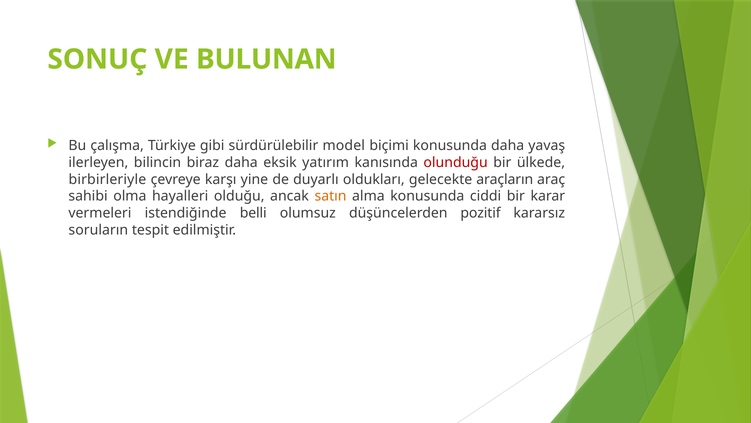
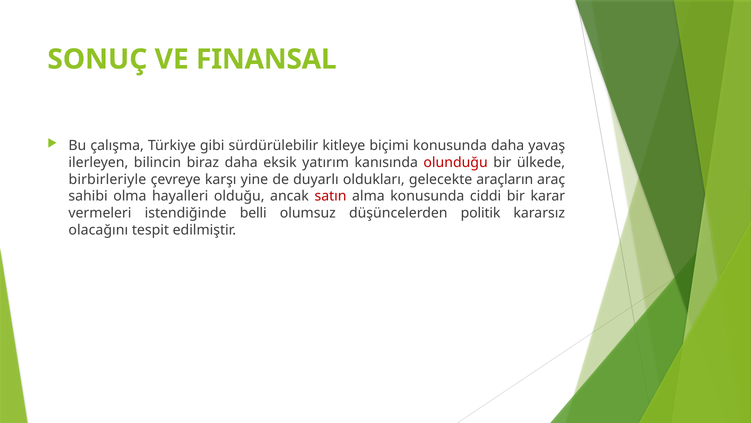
BULUNAN: BULUNAN -> FINANSAL
model: model -> kitleye
satın colour: orange -> red
pozitif: pozitif -> politik
soruların: soruların -> olacağını
